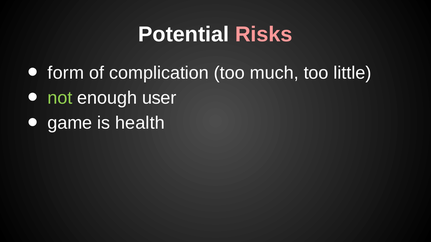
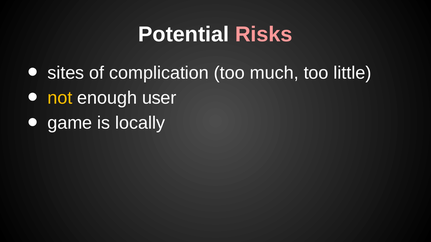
form: form -> sites
not colour: light green -> yellow
health: health -> locally
